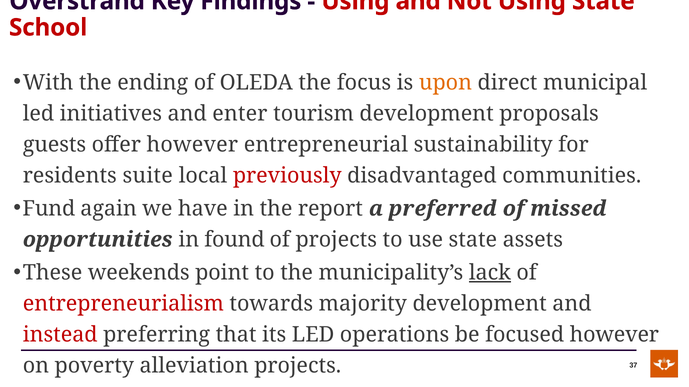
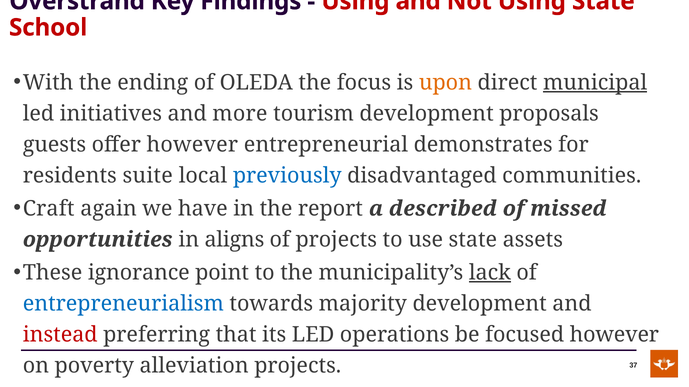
municipal underline: none -> present
enter: enter -> more
sustainability: sustainability -> demonstrates
previously colour: red -> blue
Fund: Fund -> Craft
preferred: preferred -> described
found: found -> aligns
weekends: weekends -> ignorance
entrepreneurialism colour: red -> blue
